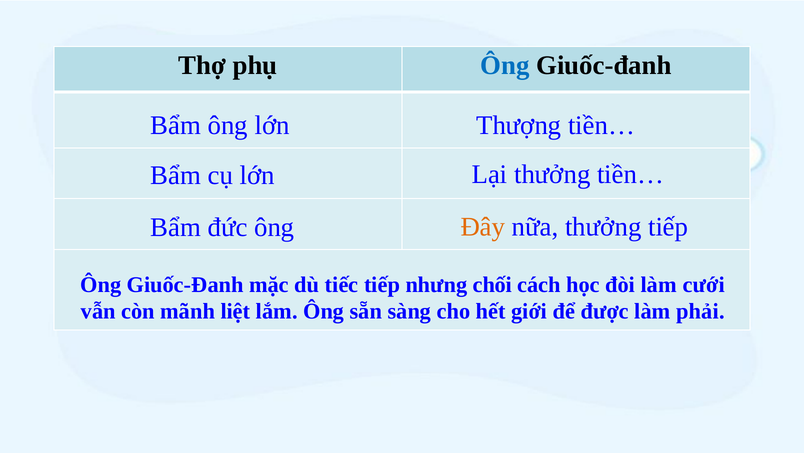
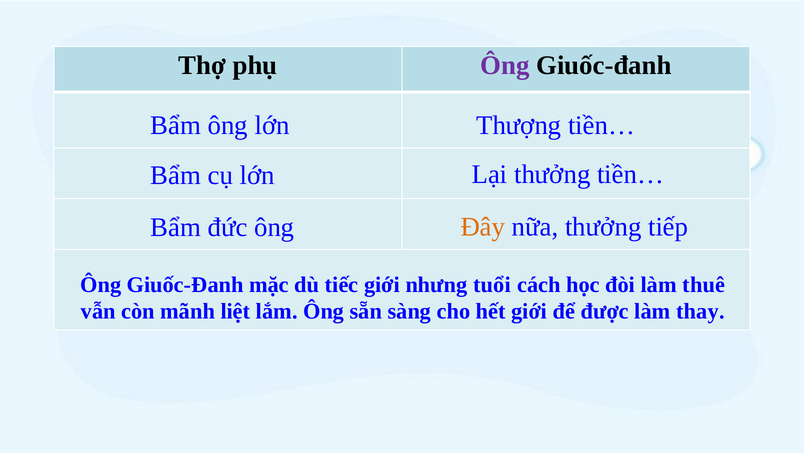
Ông at (505, 65) colour: blue -> purple
tiếc tiếp: tiếp -> giới
chối: chối -> tuổi
cưới: cưới -> thuê
phải: phải -> thay
